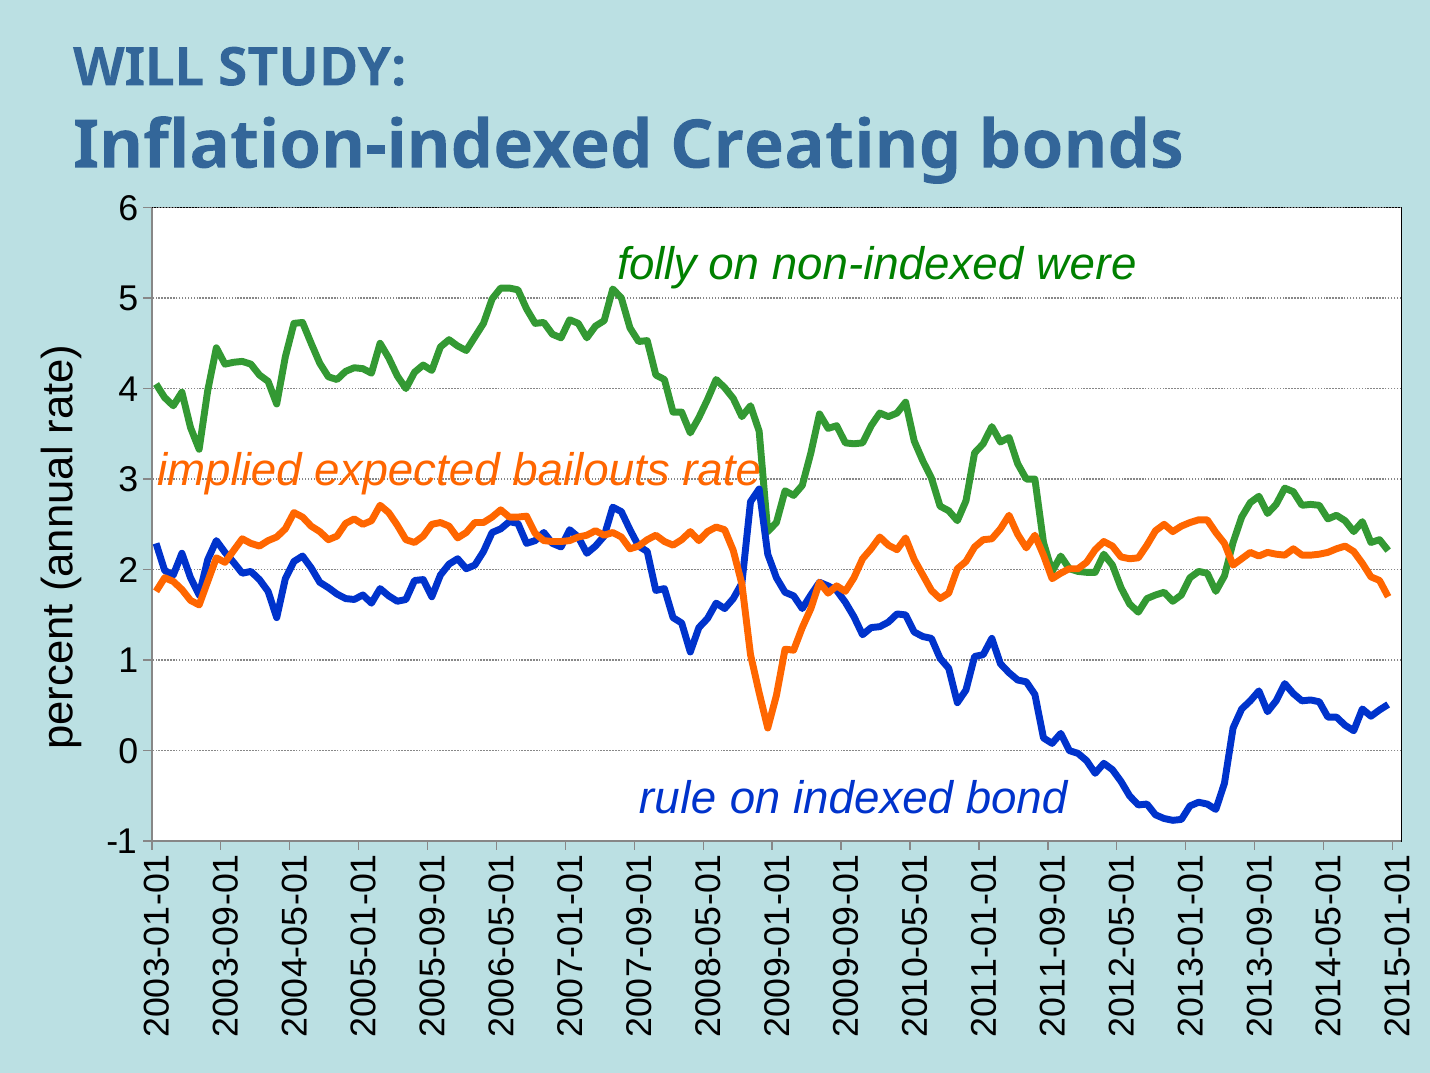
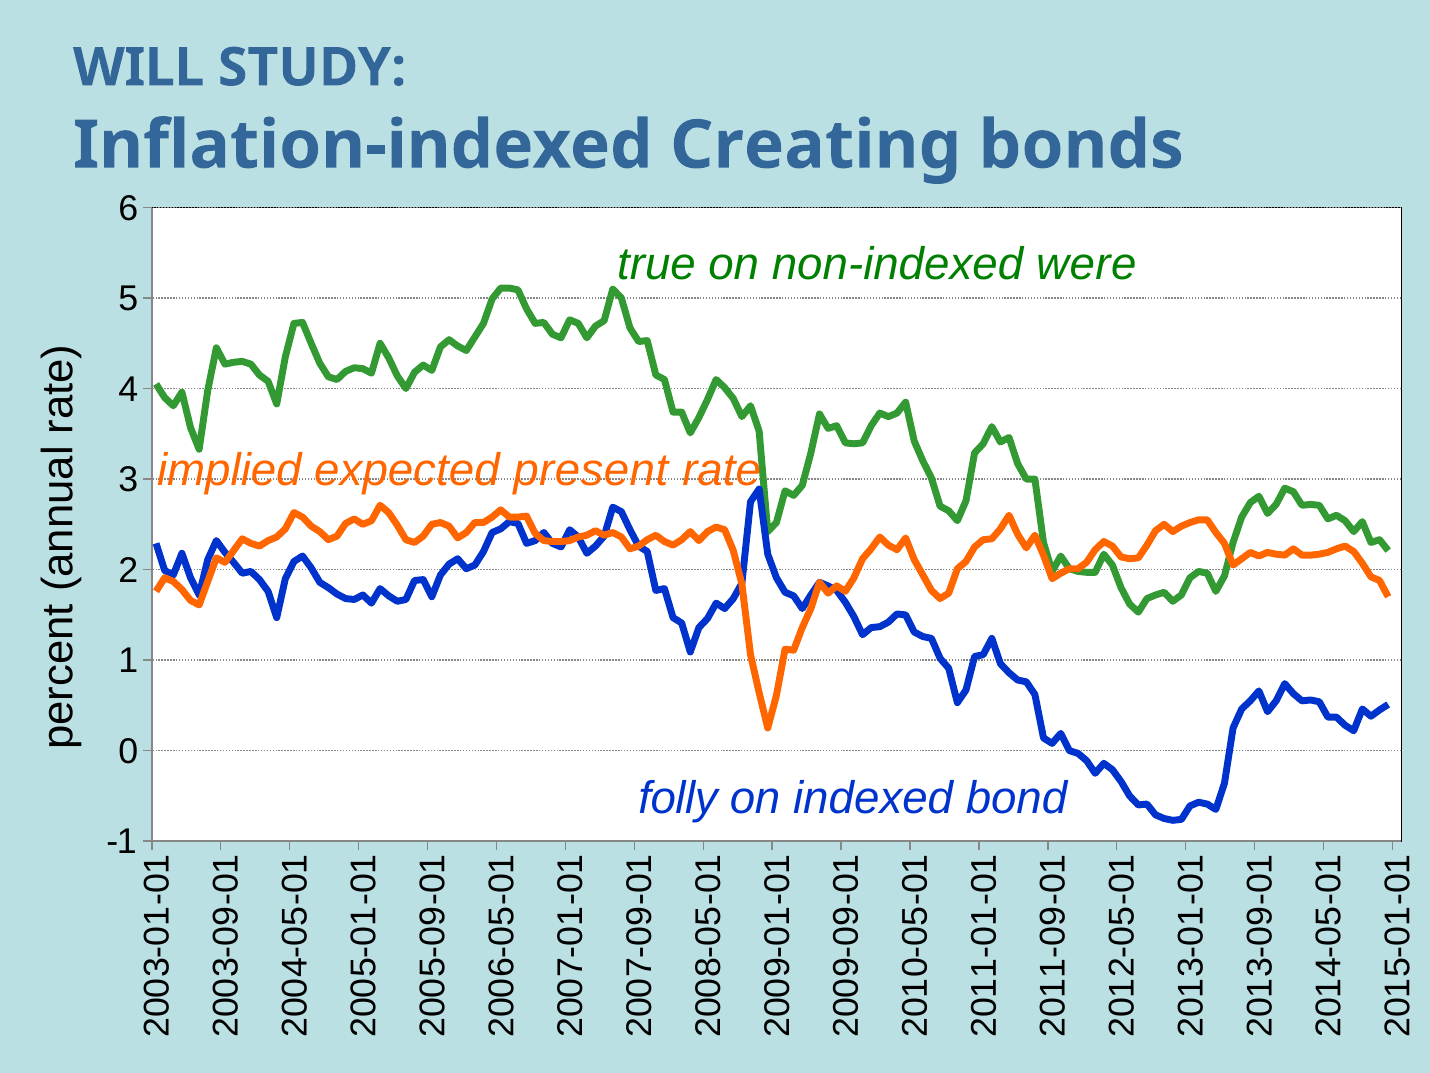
folly: folly -> true
bailouts: bailouts -> present
rule: rule -> folly
